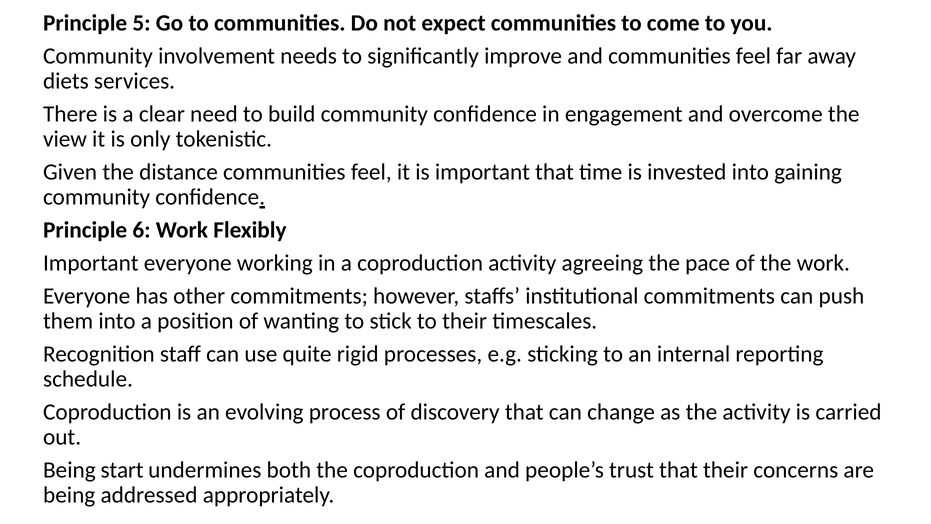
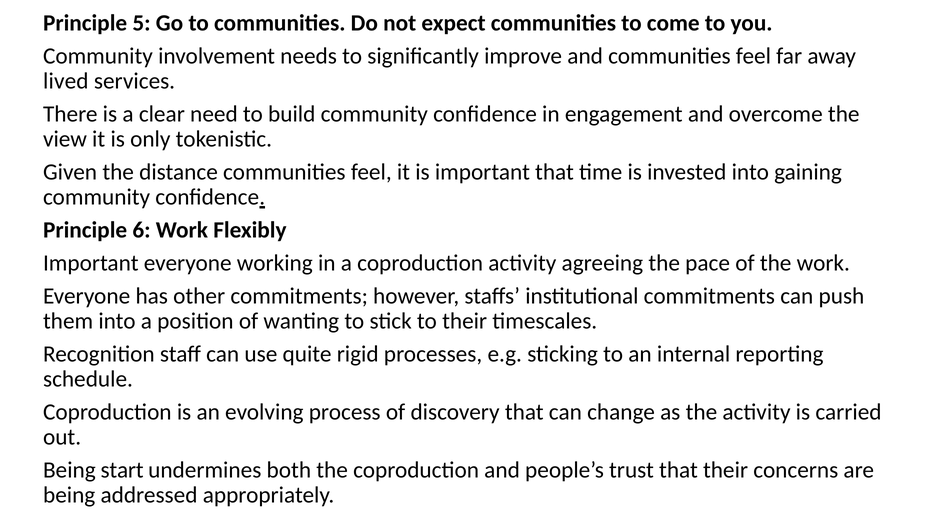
diets: diets -> lived
